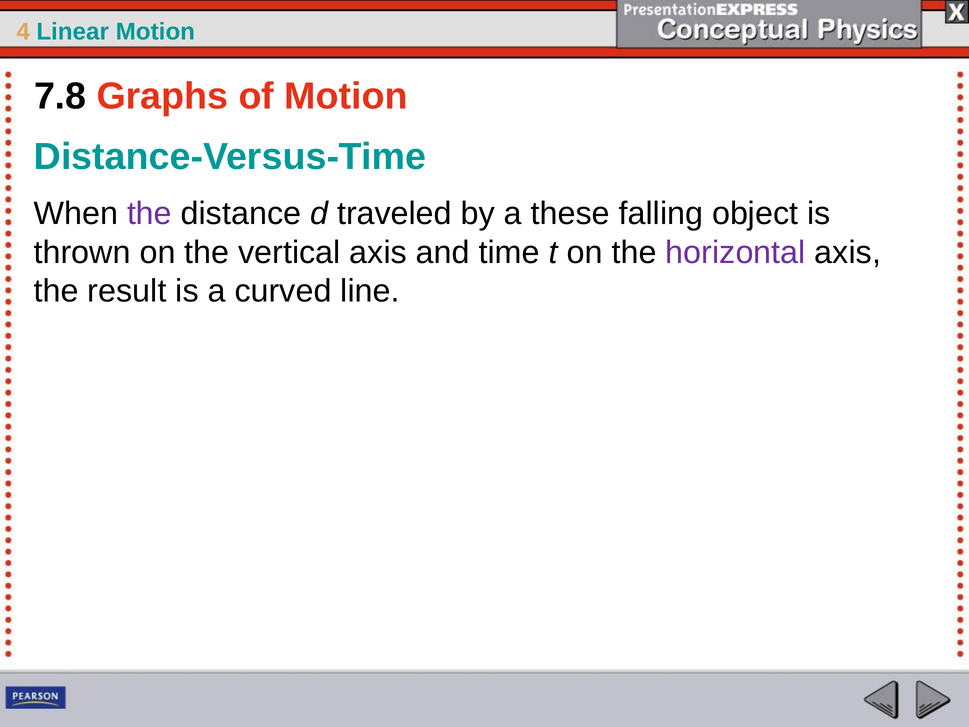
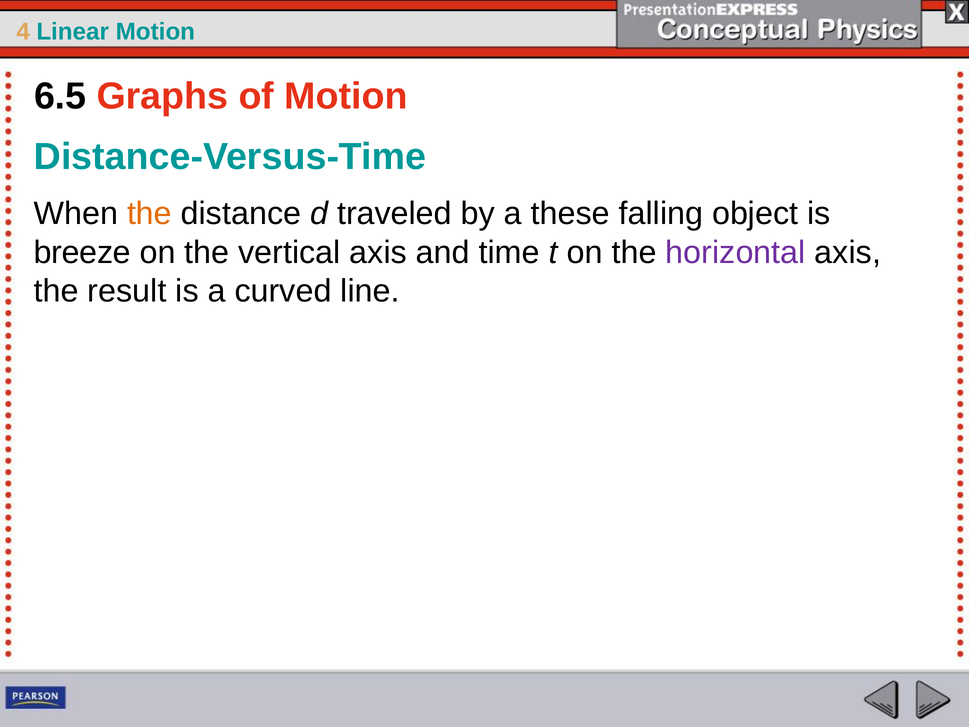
7.8: 7.8 -> 6.5
the at (149, 214) colour: purple -> orange
thrown: thrown -> breeze
